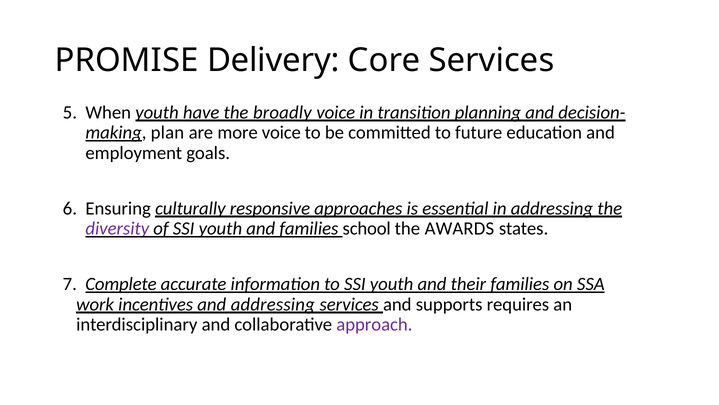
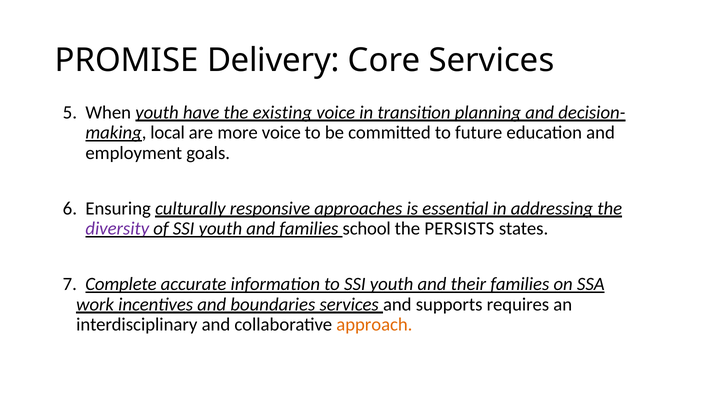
broadly: broadly -> existing
plan: plan -> local
AWARDS: AWARDS -> PERSISTS
and addressing: addressing -> boundaries
approach colour: purple -> orange
